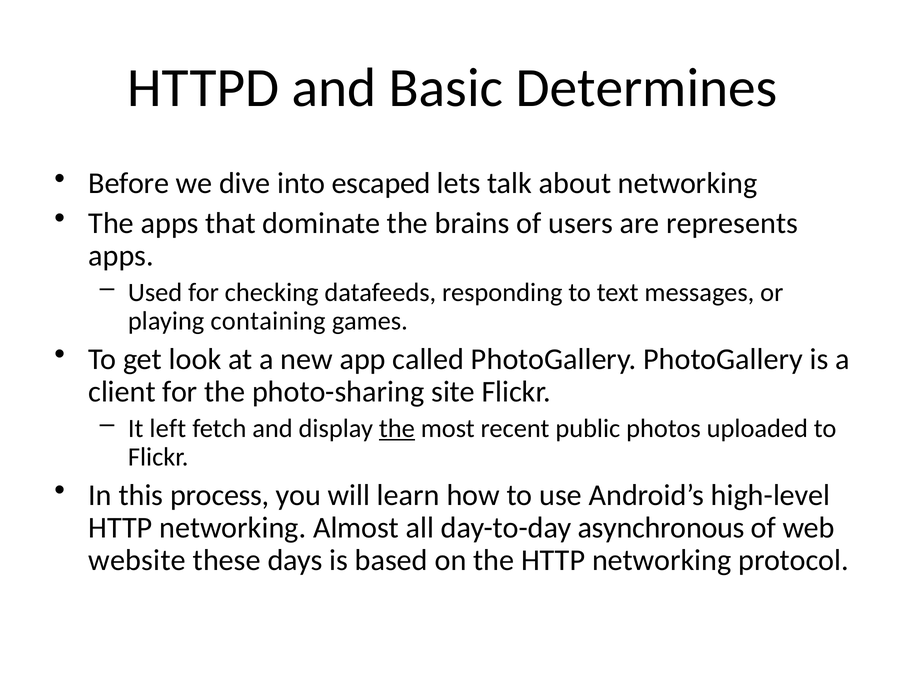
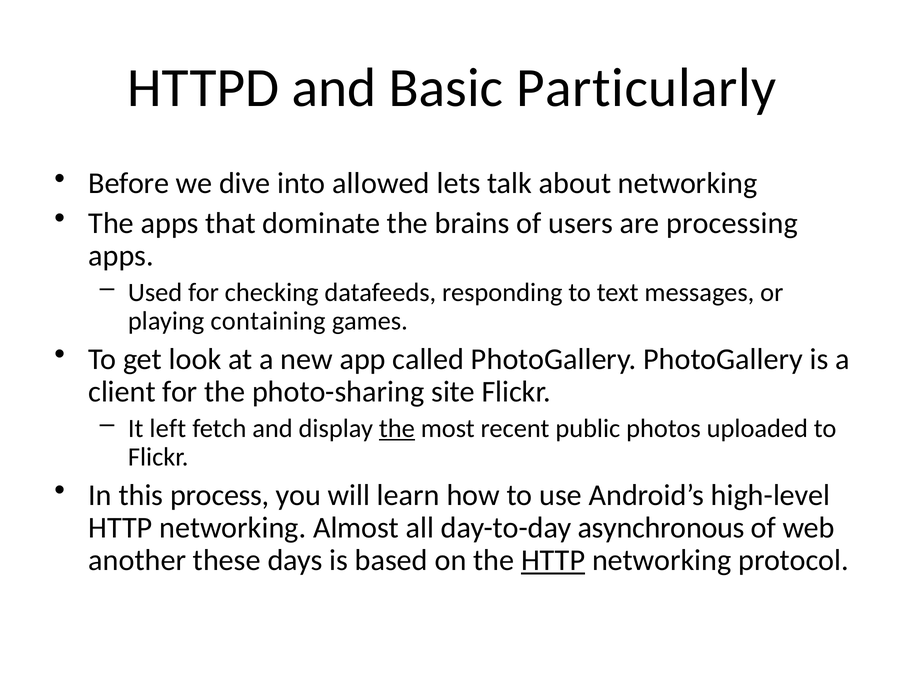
Determines: Determines -> Particularly
escaped: escaped -> allowed
represents: represents -> processing
website: website -> another
HTTP at (553, 560) underline: none -> present
